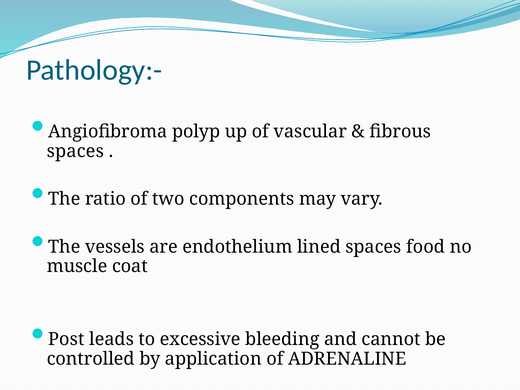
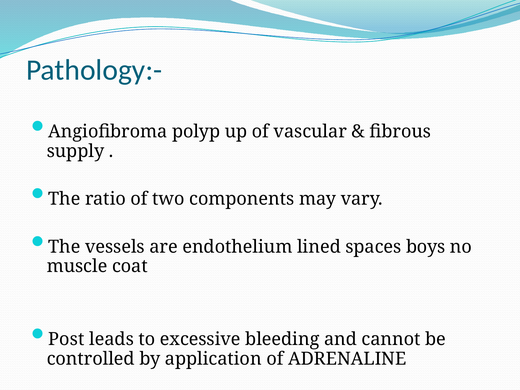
spaces at (75, 151): spaces -> supply
food: food -> boys
